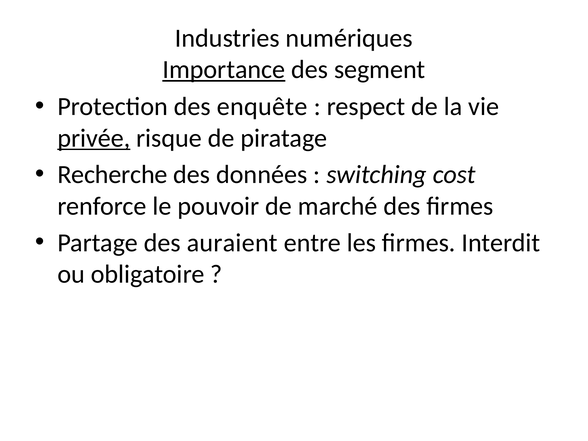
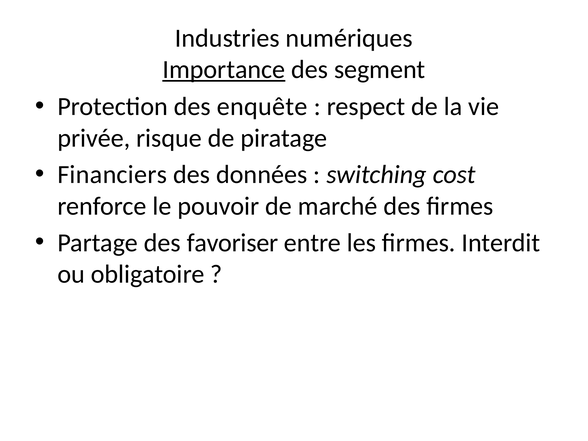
privée underline: present -> none
Recherche: Recherche -> Financiers
auraient: auraient -> favoriser
